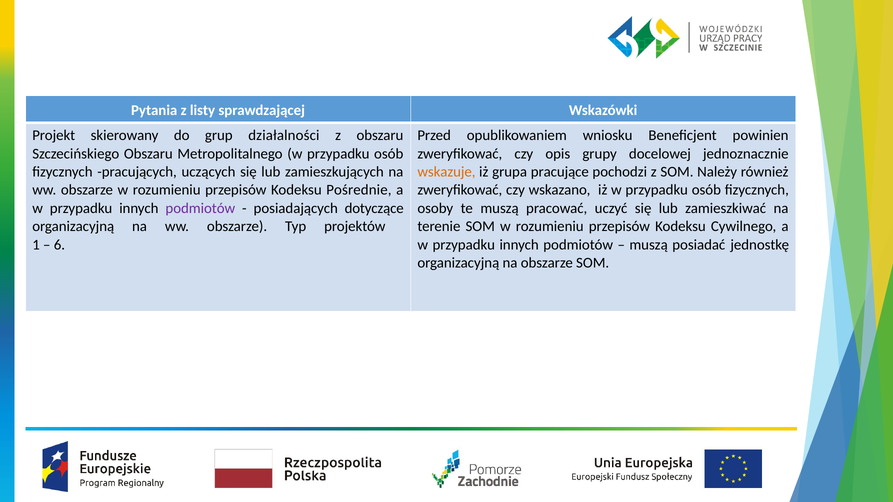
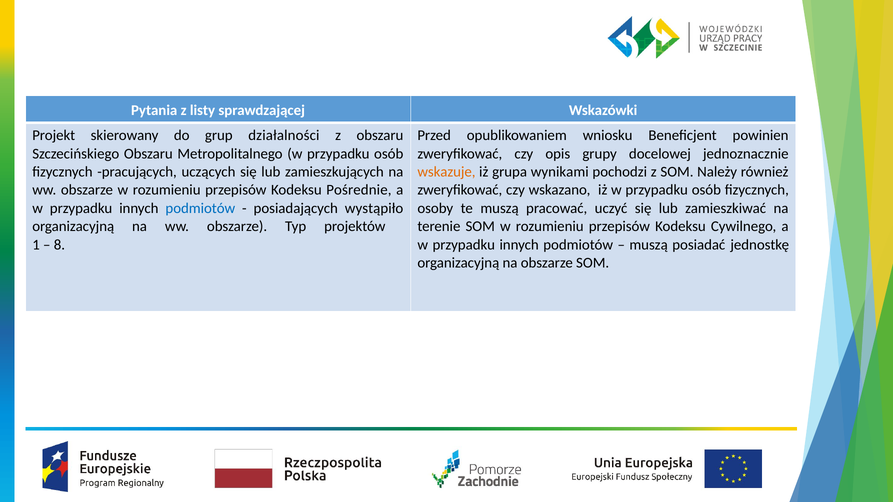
pracujące: pracujące -> wynikami
podmiotów at (200, 208) colour: purple -> blue
dotyczące: dotyczące -> wystąpiło
6: 6 -> 8
